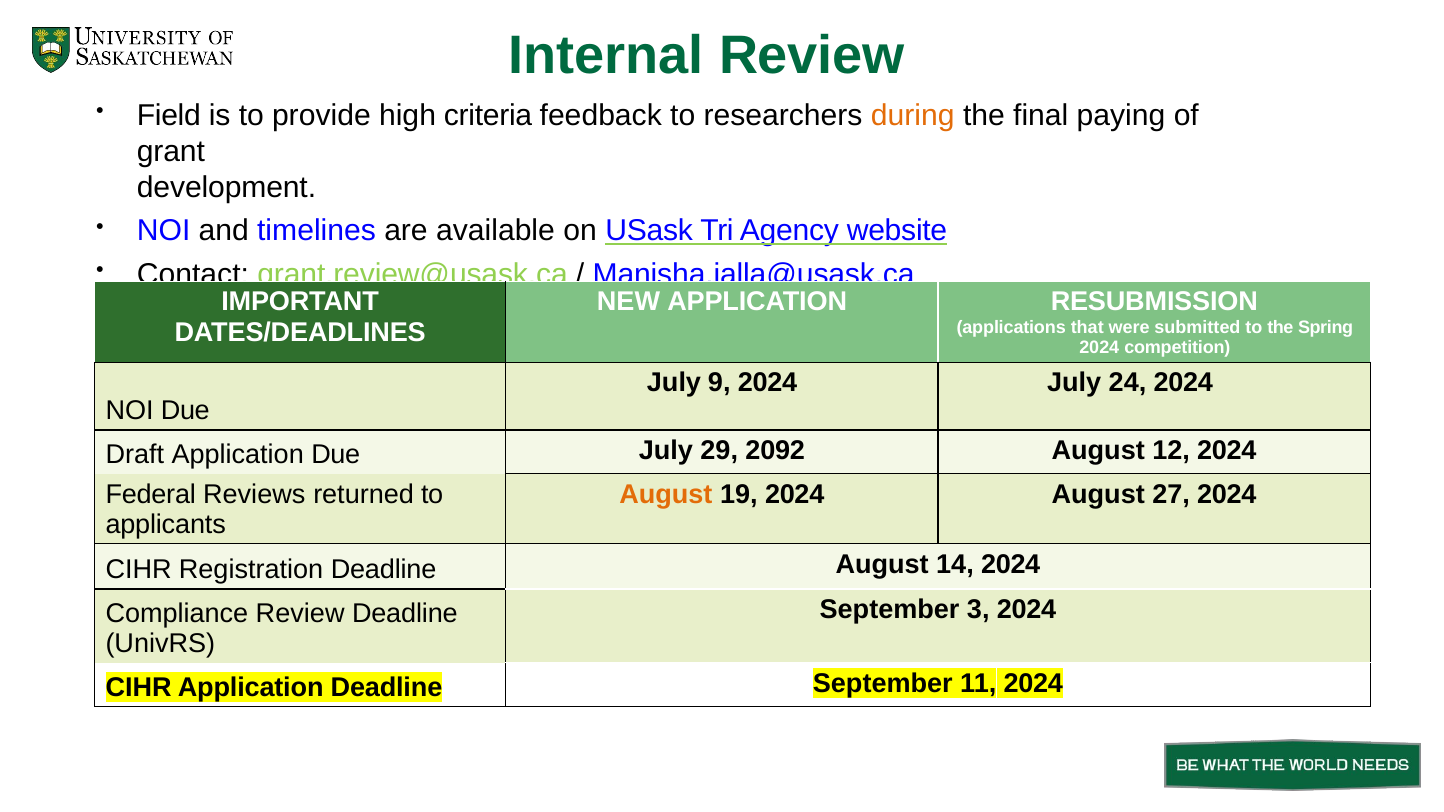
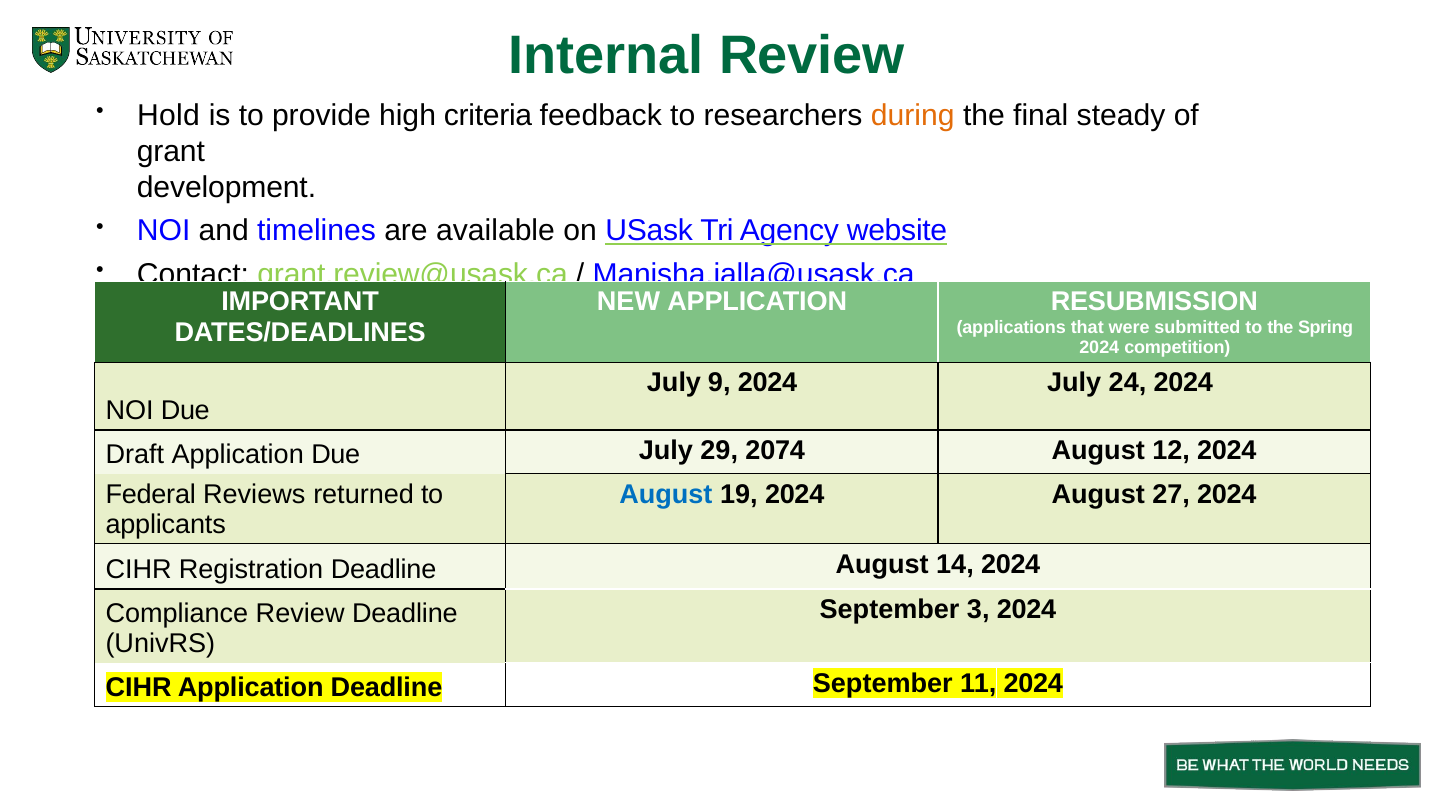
Field: Field -> Hold
paying: paying -> steady
2092: 2092 -> 2074
August at (666, 494) colour: orange -> blue
